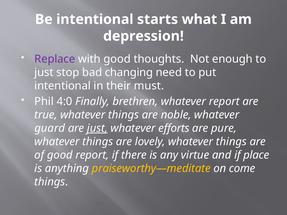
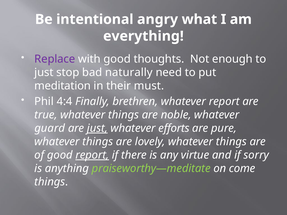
starts: starts -> angry
depression: depression -> everything
changing: changing -> naturally
intentional at (63, 86): intentional -> meditation
4:0: 4:0 -> 4:4
report at (92, 155) underline: none -> present
place: place -> sorry
praiseworthy—meditate colour: yellow -> light green
